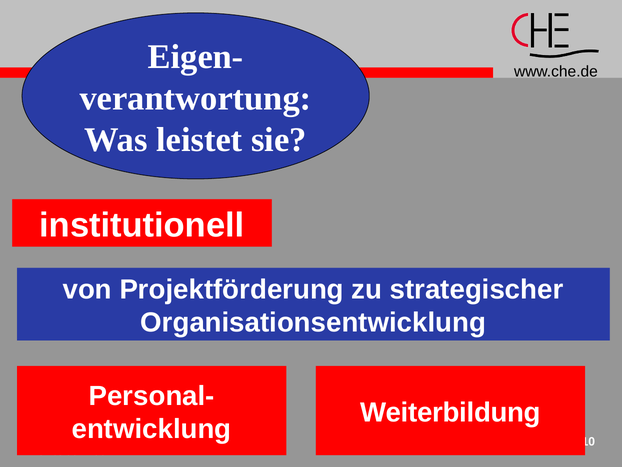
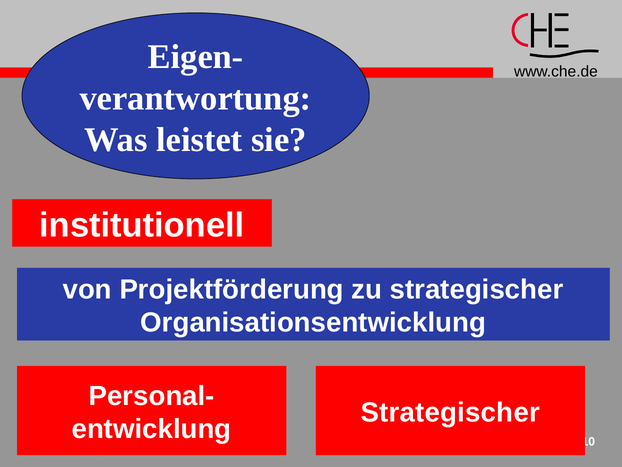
Weiterbildung at (450, 412): Weiterbildung -> Strategischer
